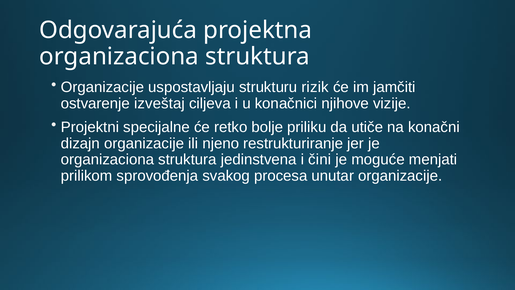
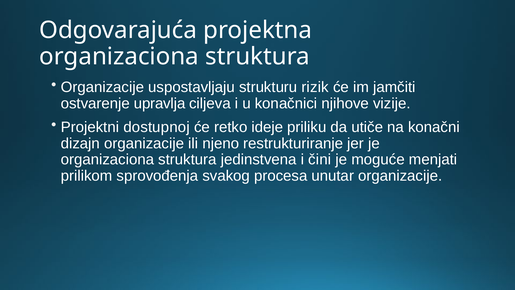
izveštaj: izveštaj -> upravlja
specijalne: specijalne -> dostupnoj
bolje: bolje -> ideje
